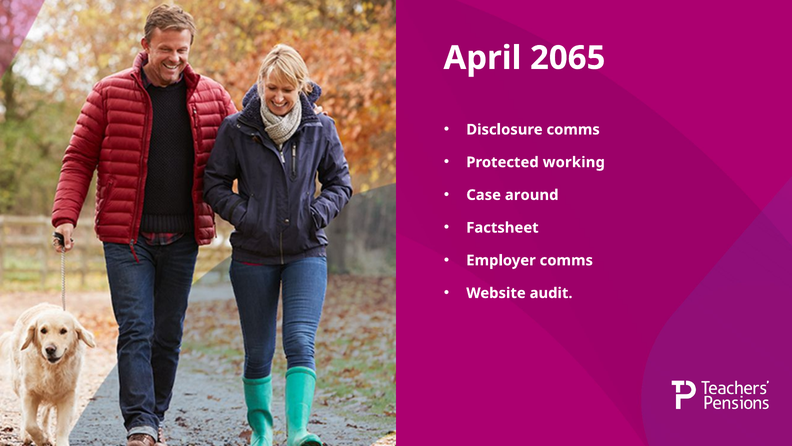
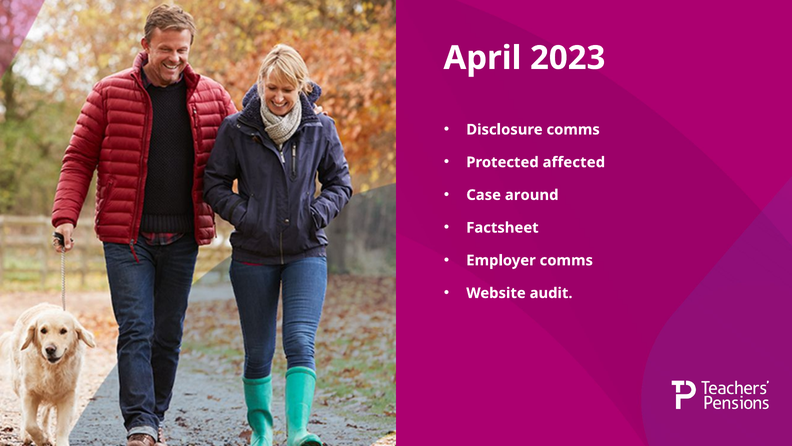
2065: 2065 -> 2023
working: working -> affected
